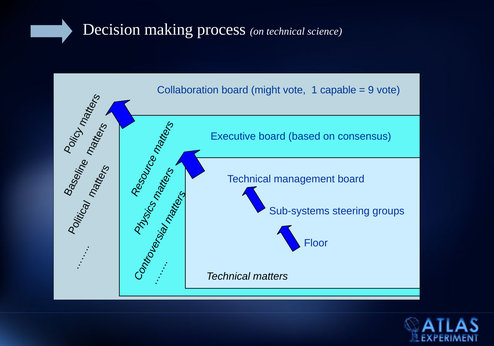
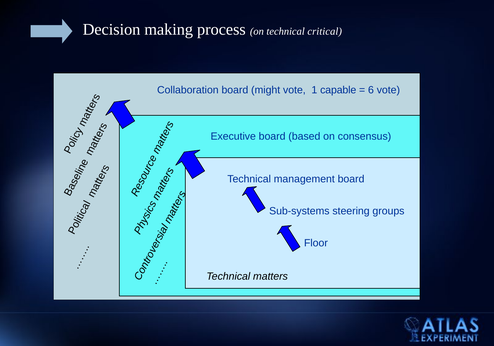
science: science -> critical
9: 9 -> 6
